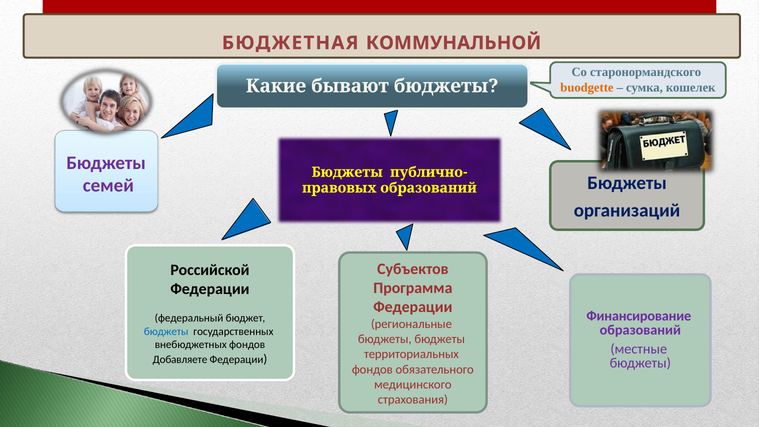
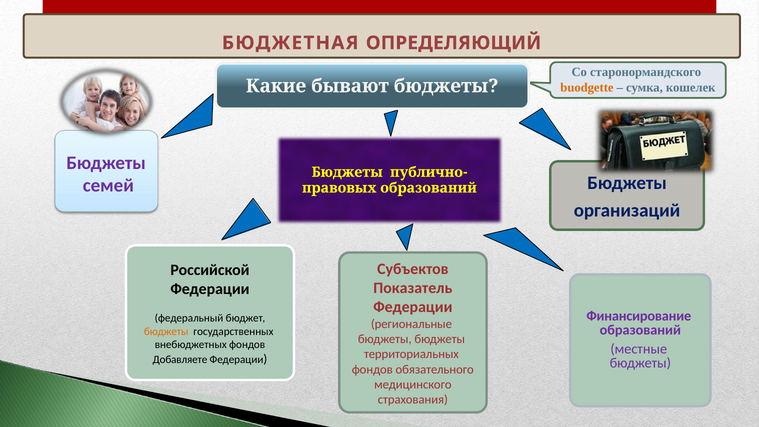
КОММУНАЛЬНОЙ: КОММУНАЛЬНОЙ -> ОПРЕДЕЛЯЮЩИЙ
Программа: Программа -> Показатель
бюджеты at (166, 331) colour: blue -> orange
